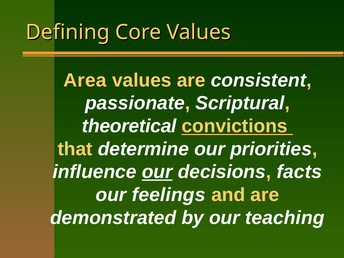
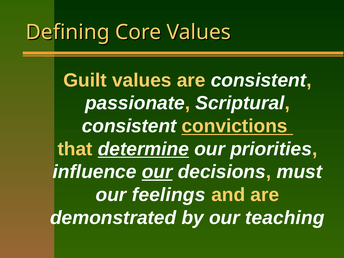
Area: Area -> Guilt
theoretical at (129, 126): theoretical -> consistent
determine underline: none -> present
facts: facts -> must
